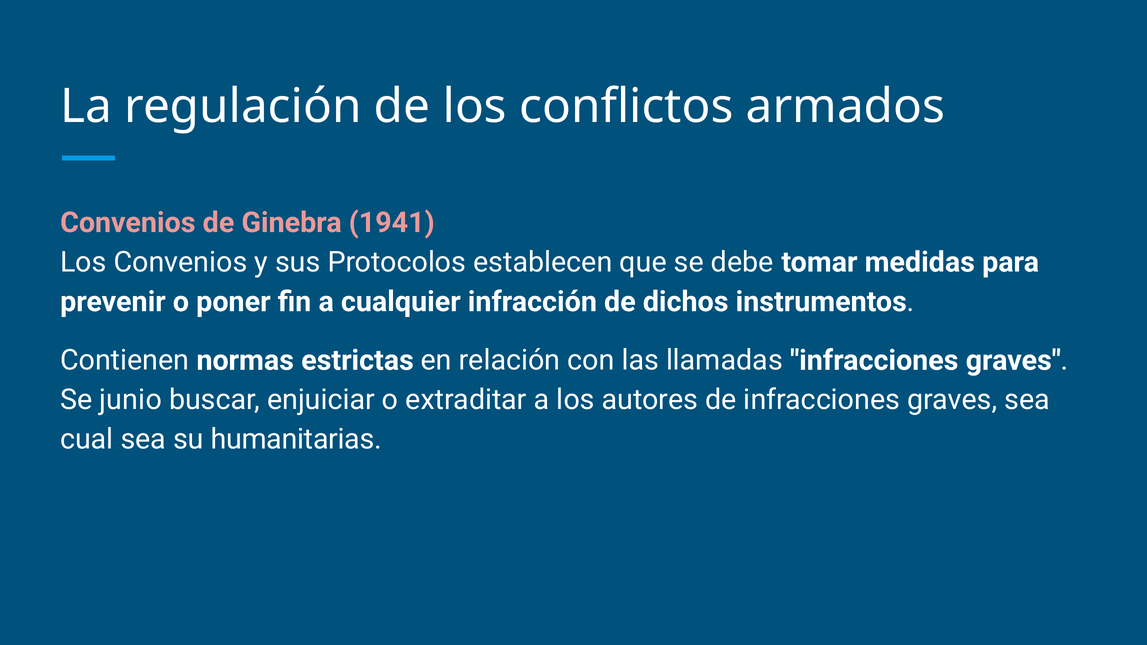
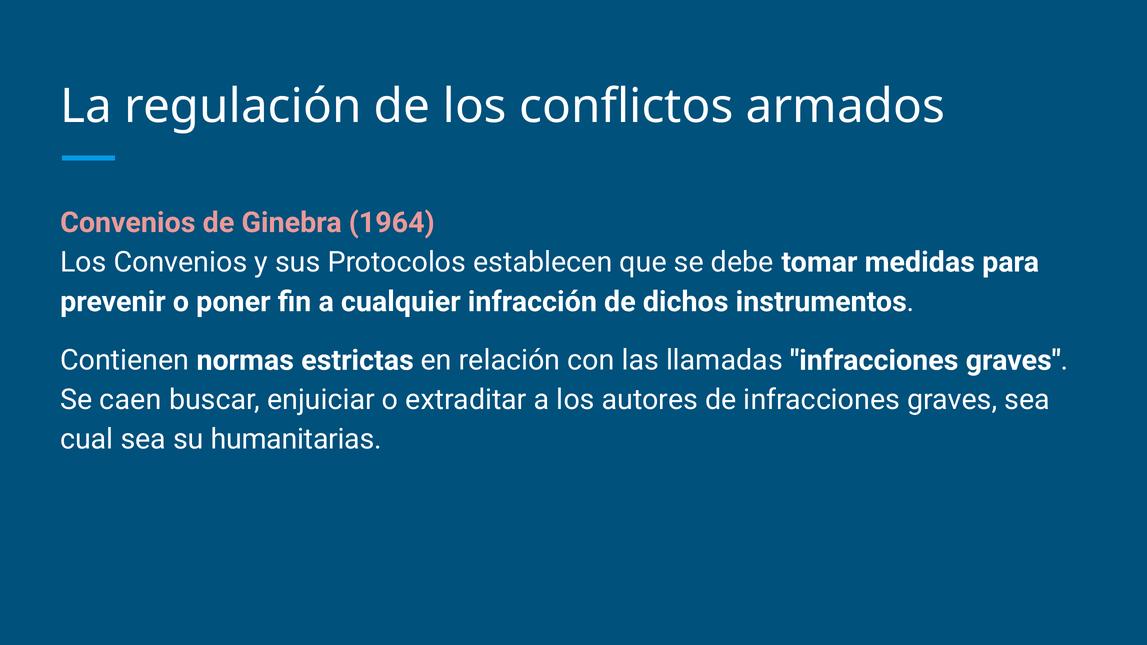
1941: 1941 -> 1964
junio: junio -> caen
